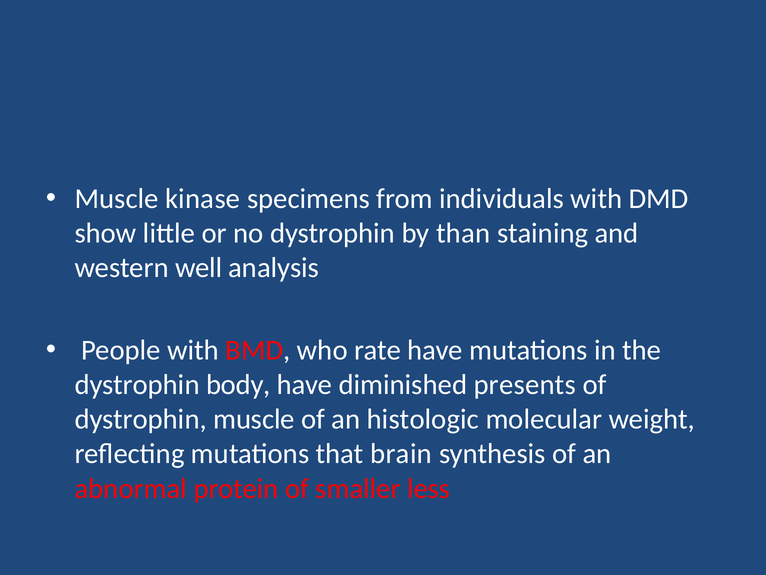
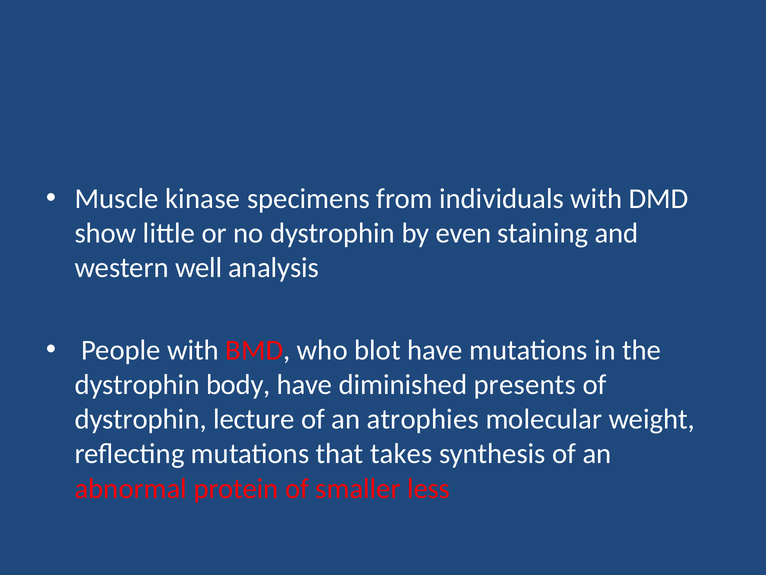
than: than -> even
rate: rate -> blot
dystrophin muscle: muscle -> lecture
histologic: histologic -> atrophies
brain: brain -> takes
